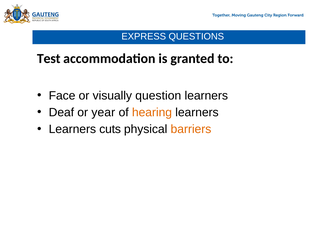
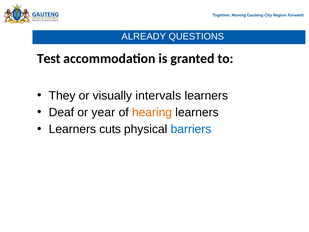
EXPRESS: EXPRESS -> ALREADY
Face: Face -> They
question: question -> intervals
barriers colour: orange -> blue
